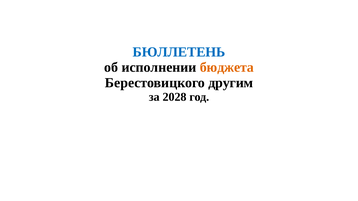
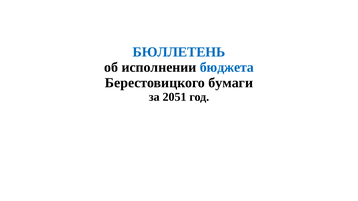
бюджета colour: orange -> blue
другим: другим -> бумаги
2028: 2028 -> 2051
